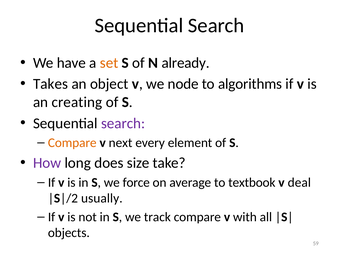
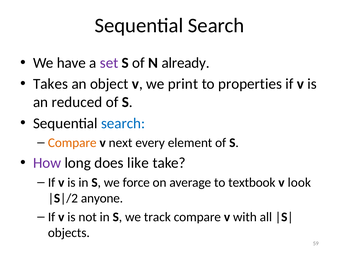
set colour: orange -> purple
node: node -> print
algorithms: algorithms -> properties
creating: creating -> reduced
search at (123, 123) colour: purple -> blue
size: size -> like
deal: deal -> look
usually: usually -> anyone
